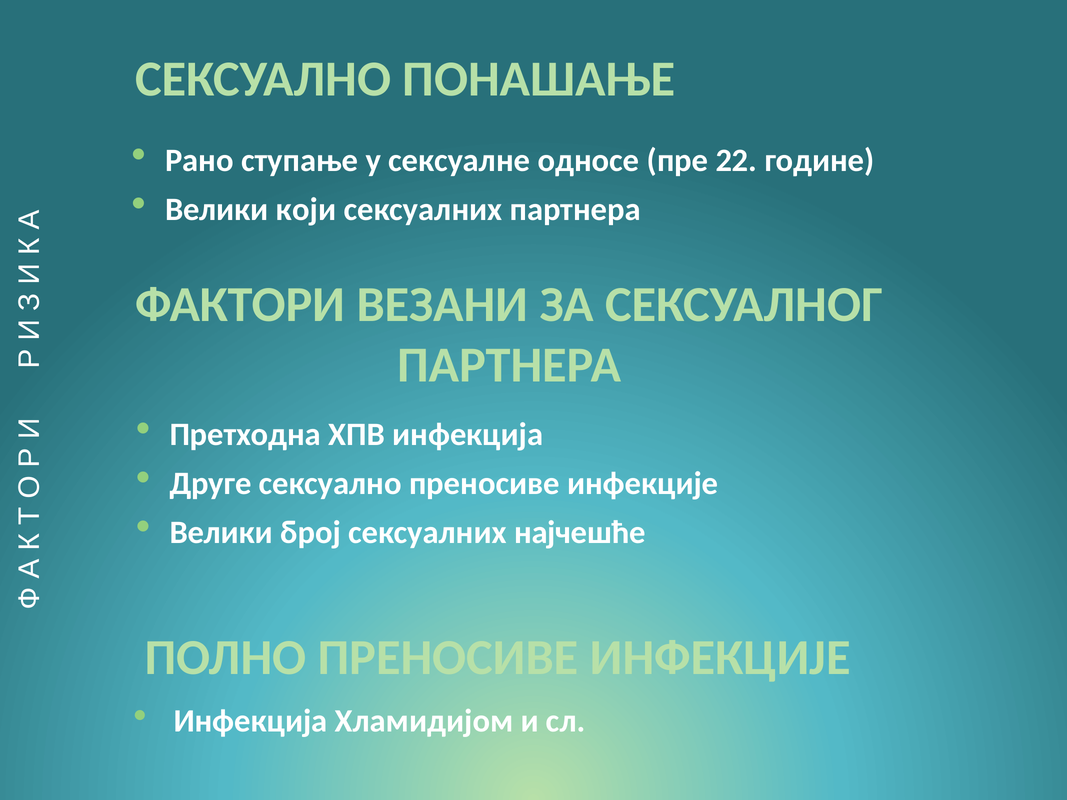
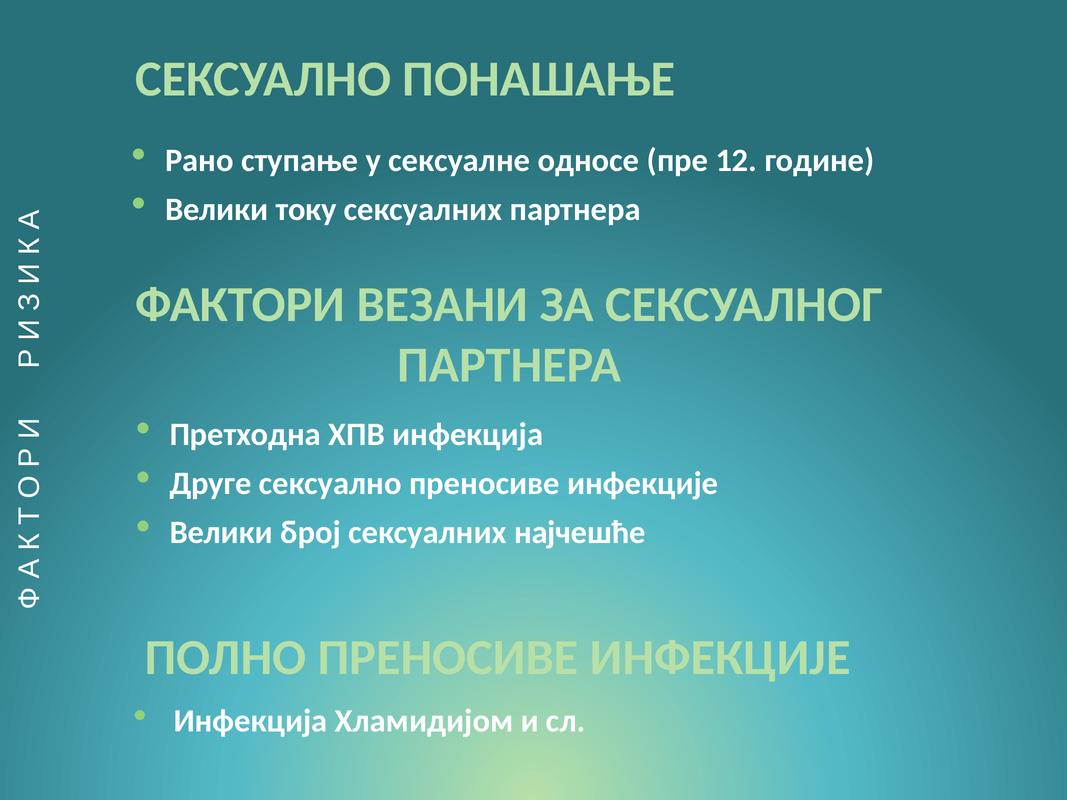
22: 22 -> 12
који: који -> току
